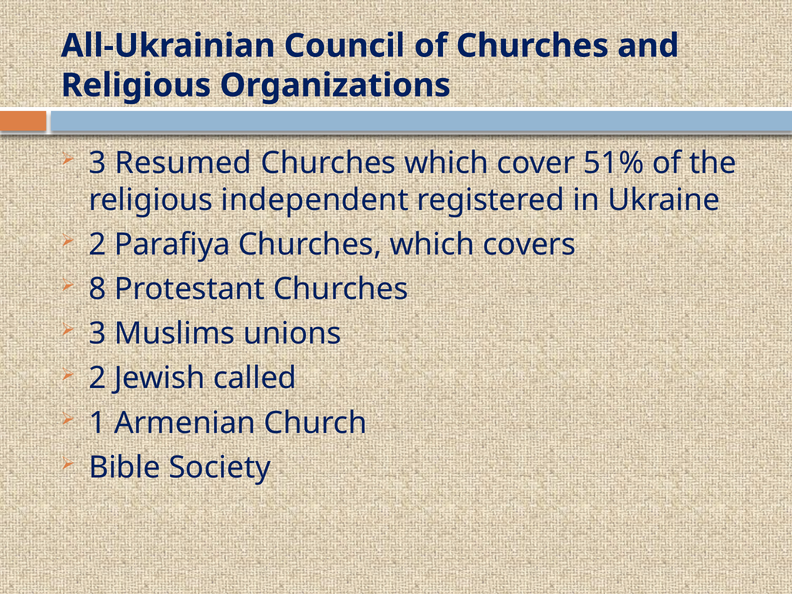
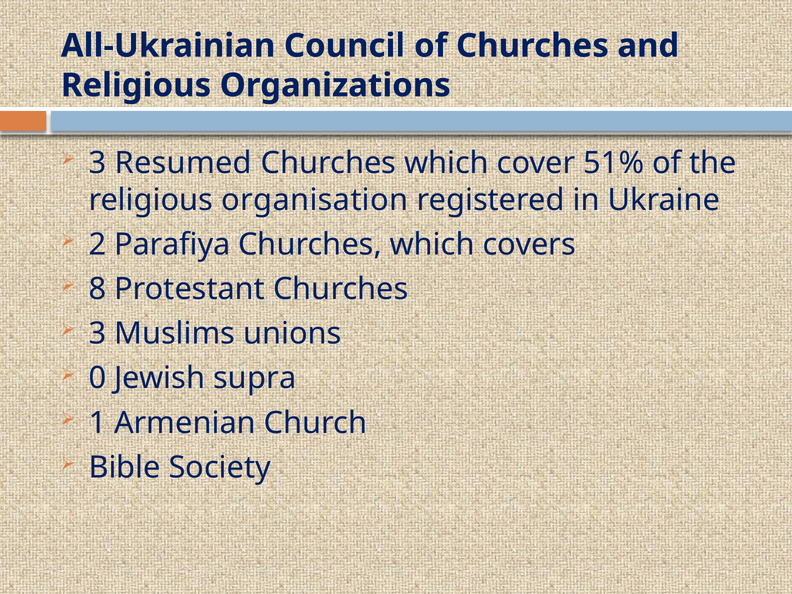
independent: independent -> organisation
2 at (97, 378): 2 -> 0
called: called -> supra
